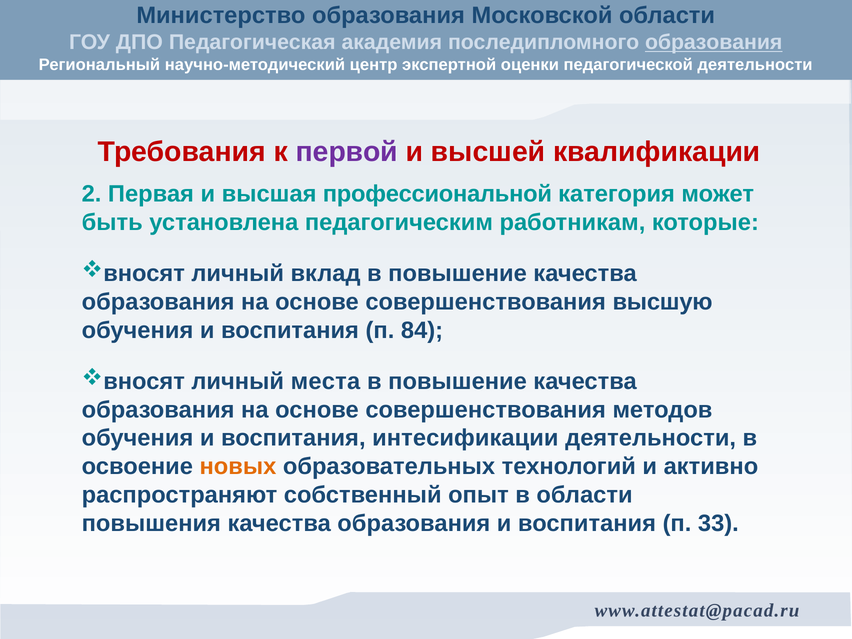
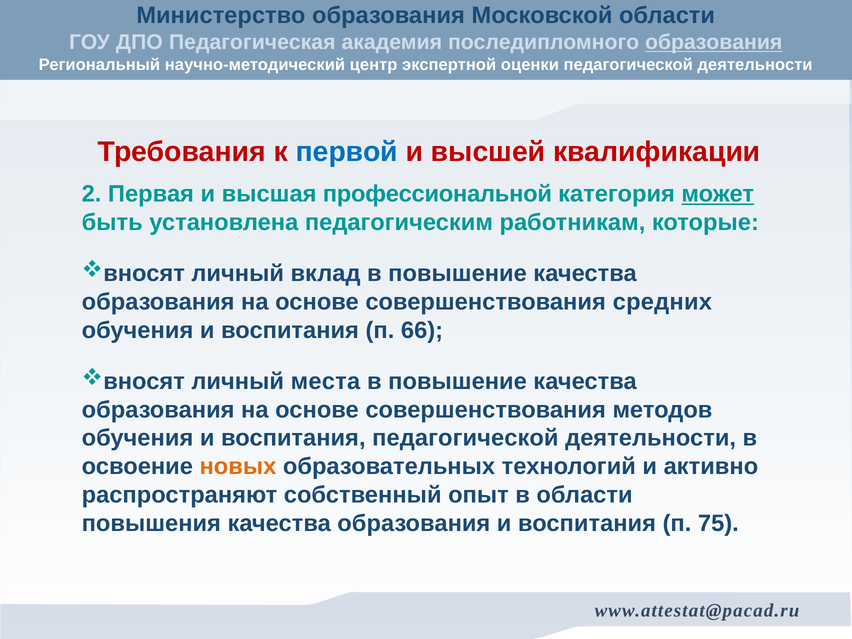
первой colour: purple -> blue
может underline: none -> present
высшую: высшую -> средних
84: 84 -> 66
воспитания интесификации: интесификации -> педагогической
33: 33 -> 75
